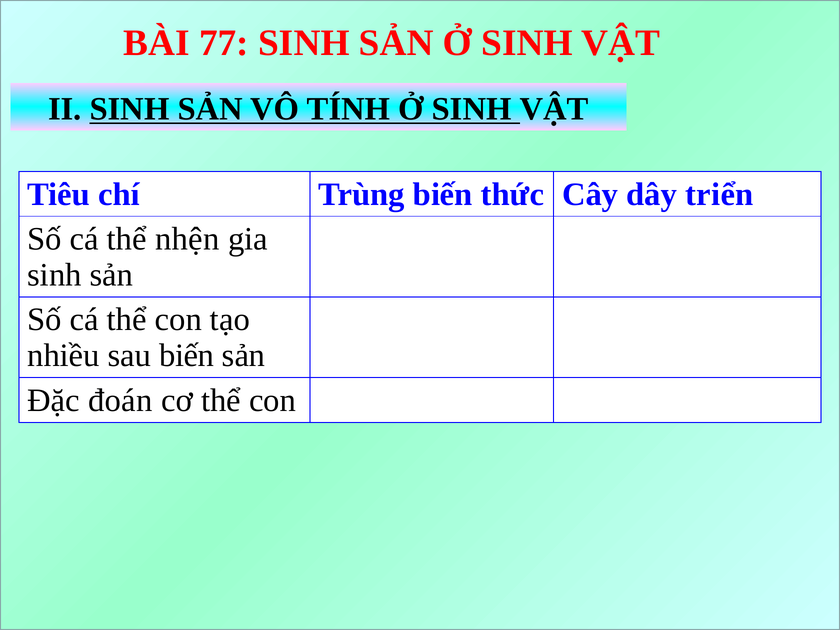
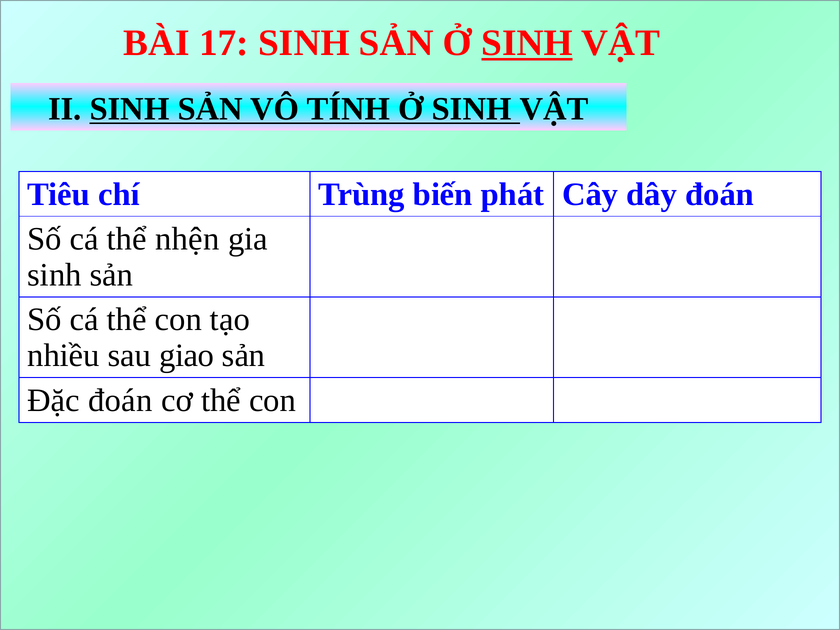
77: 77 -> 17
SINH at (527, 43) underline: none -> present
thức: thức -> phát
dây triển: triển -> đoán
sau biến: biến -> giao
